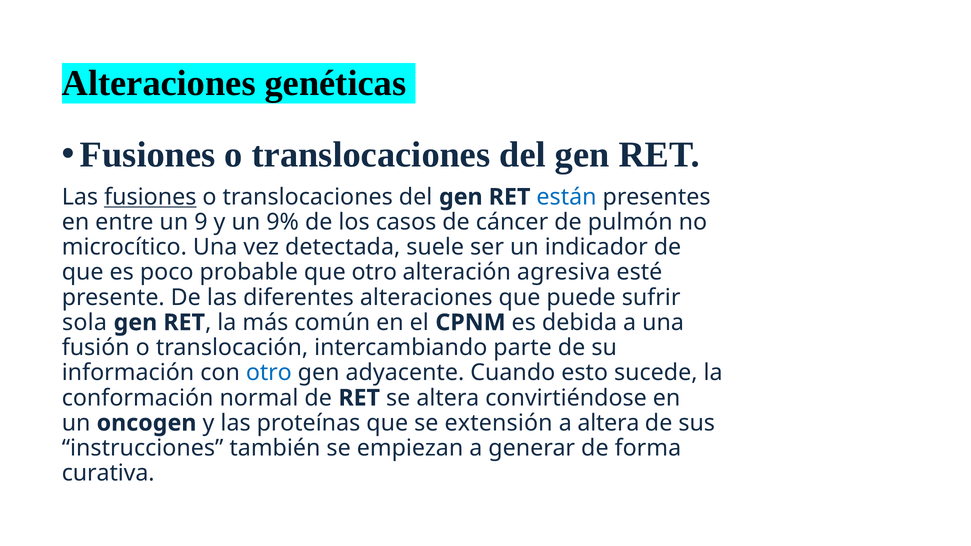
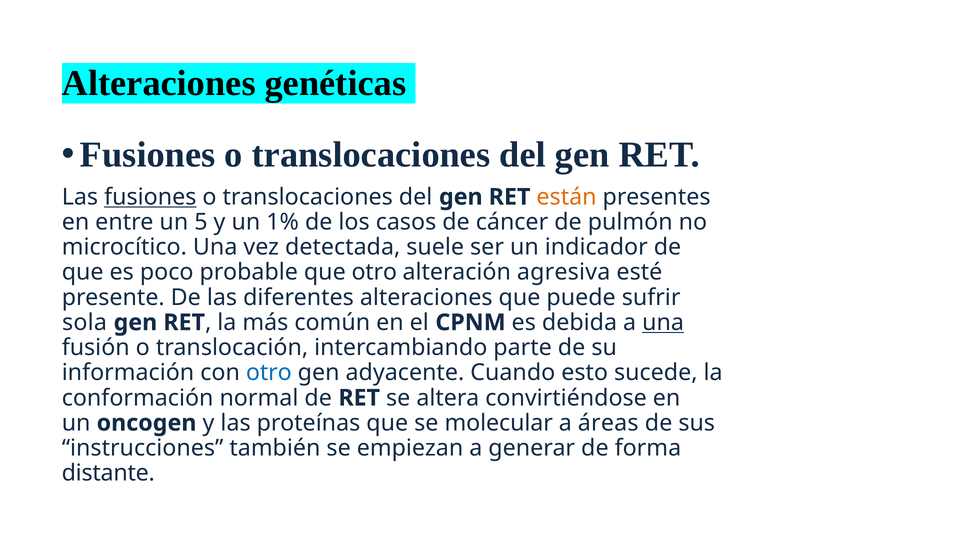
están colour: blue -> orange
9: 9 -> 5
9%: 9% -> 1%
una at (663, 323) underline: none -> present
extensión: extensión -> molecular
a altera: altera -> áreas
curativa: curativa -> distante
